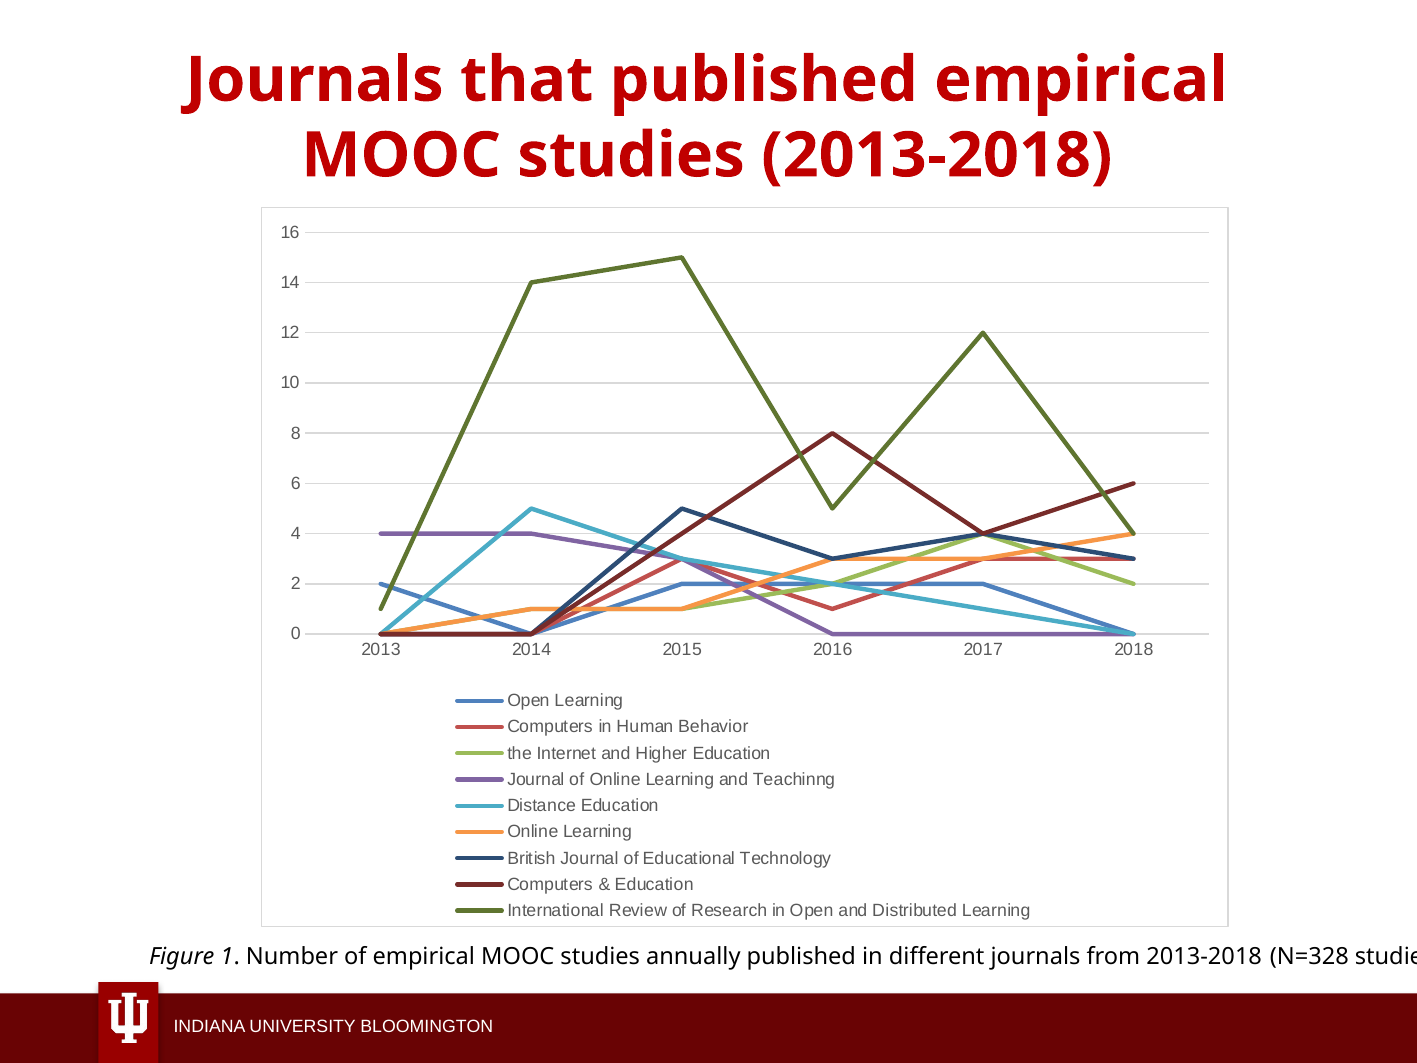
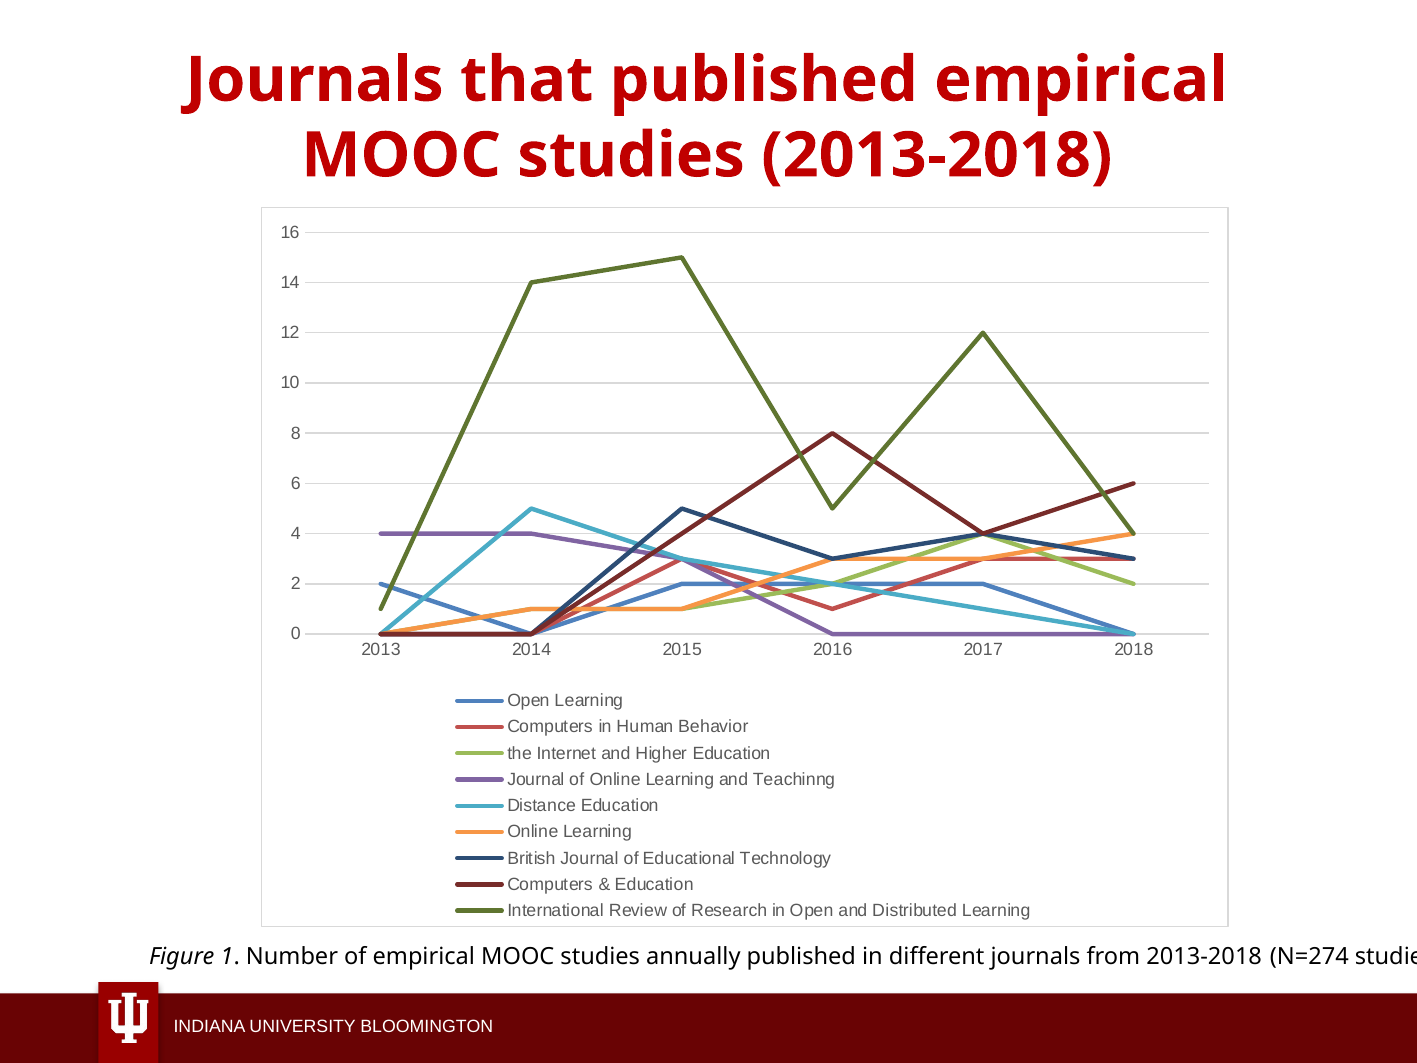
N=328: N=328 -> N=274
